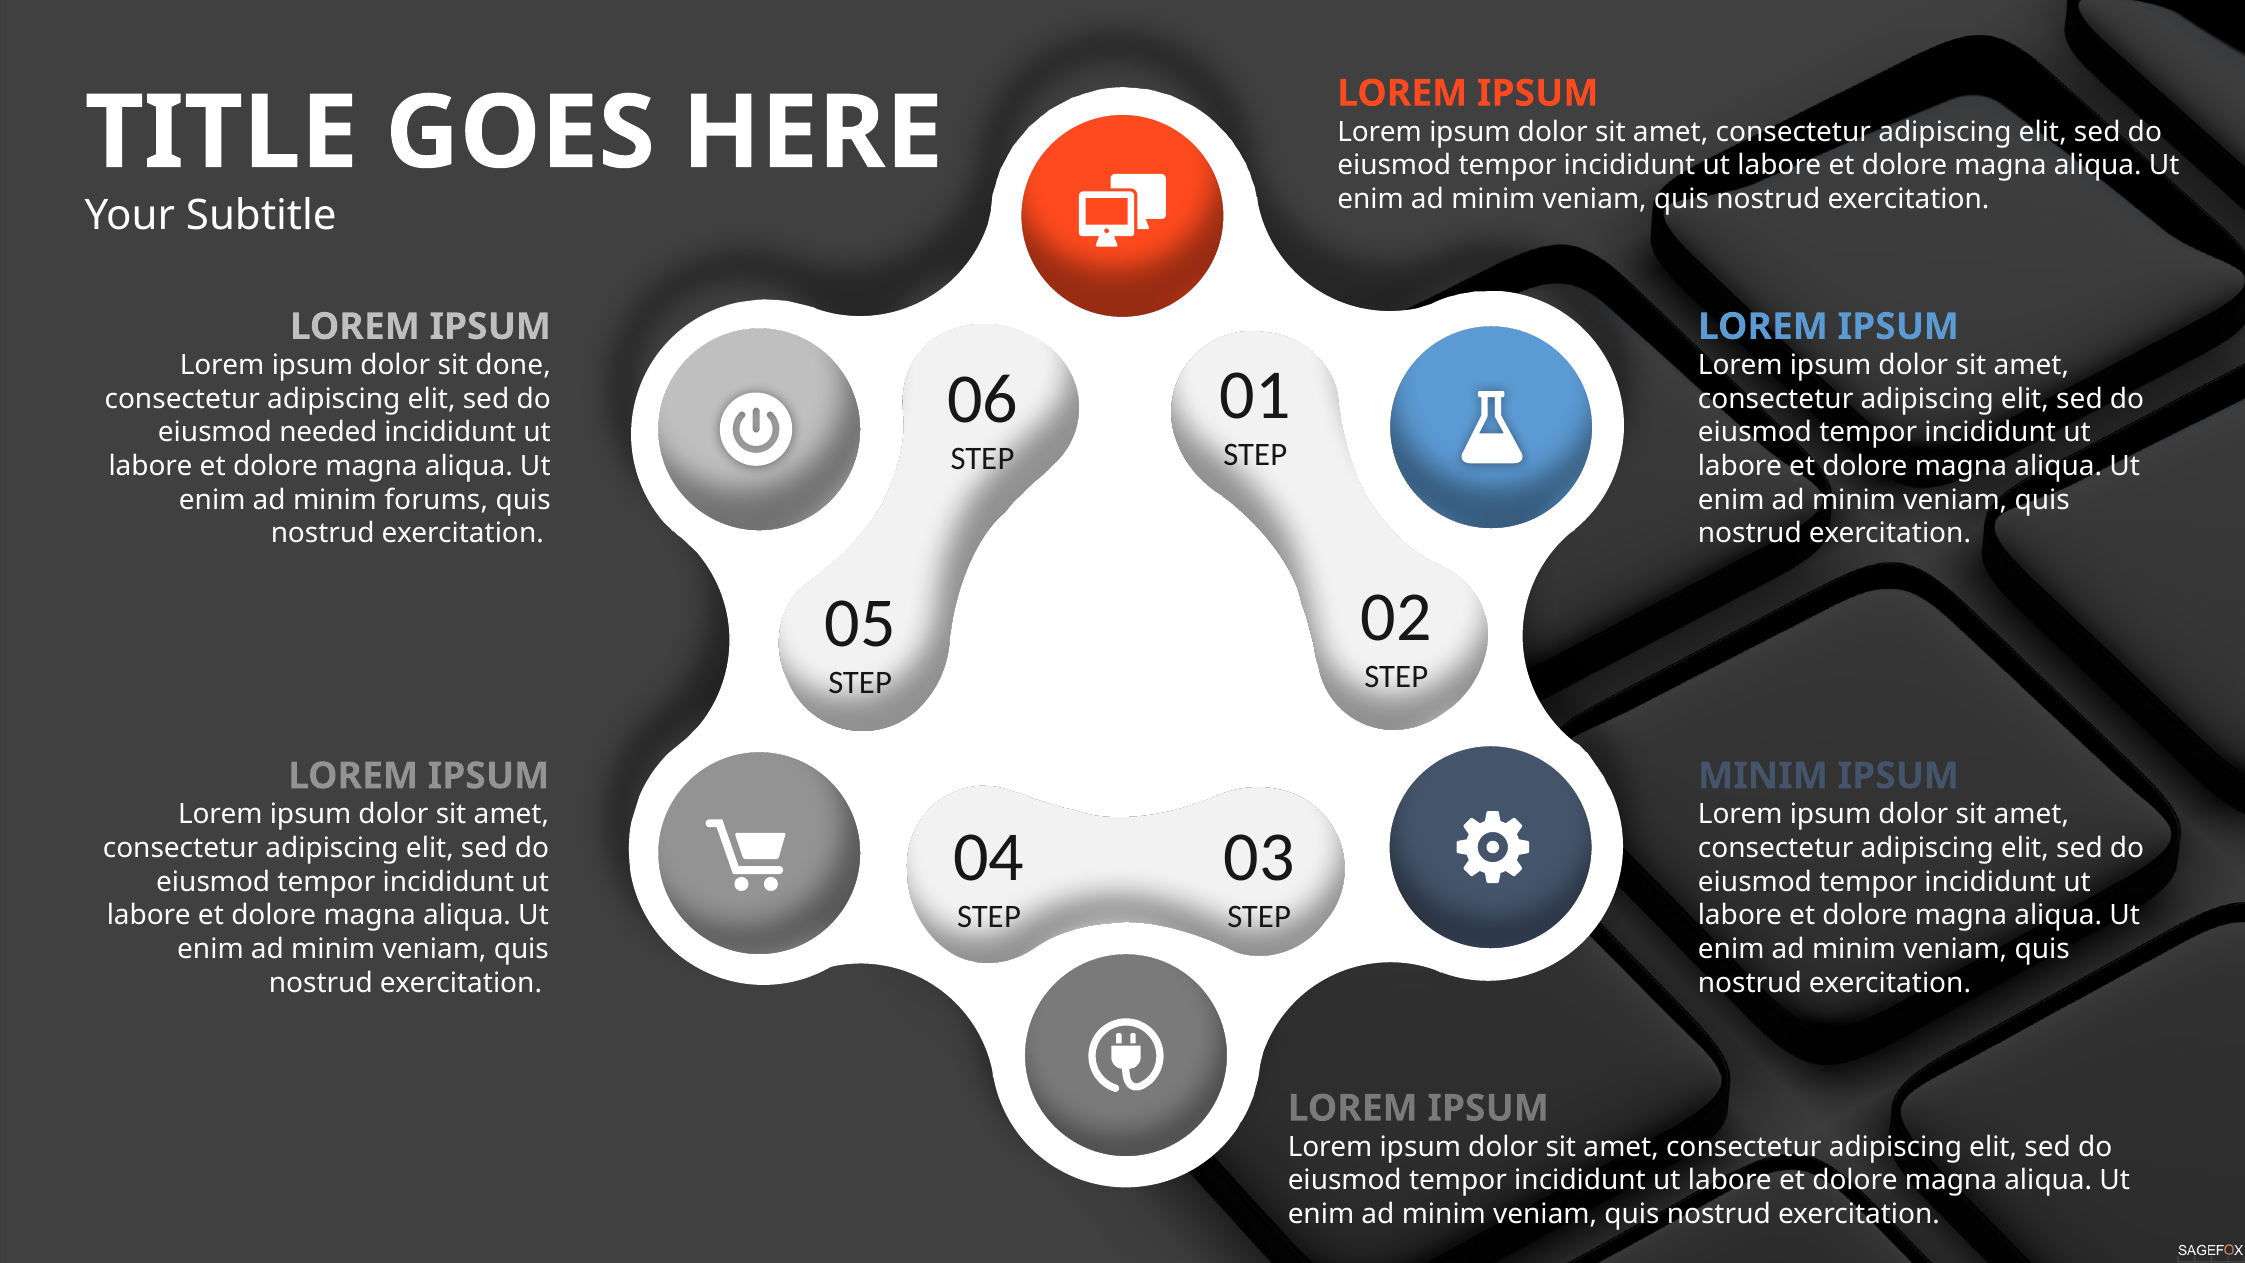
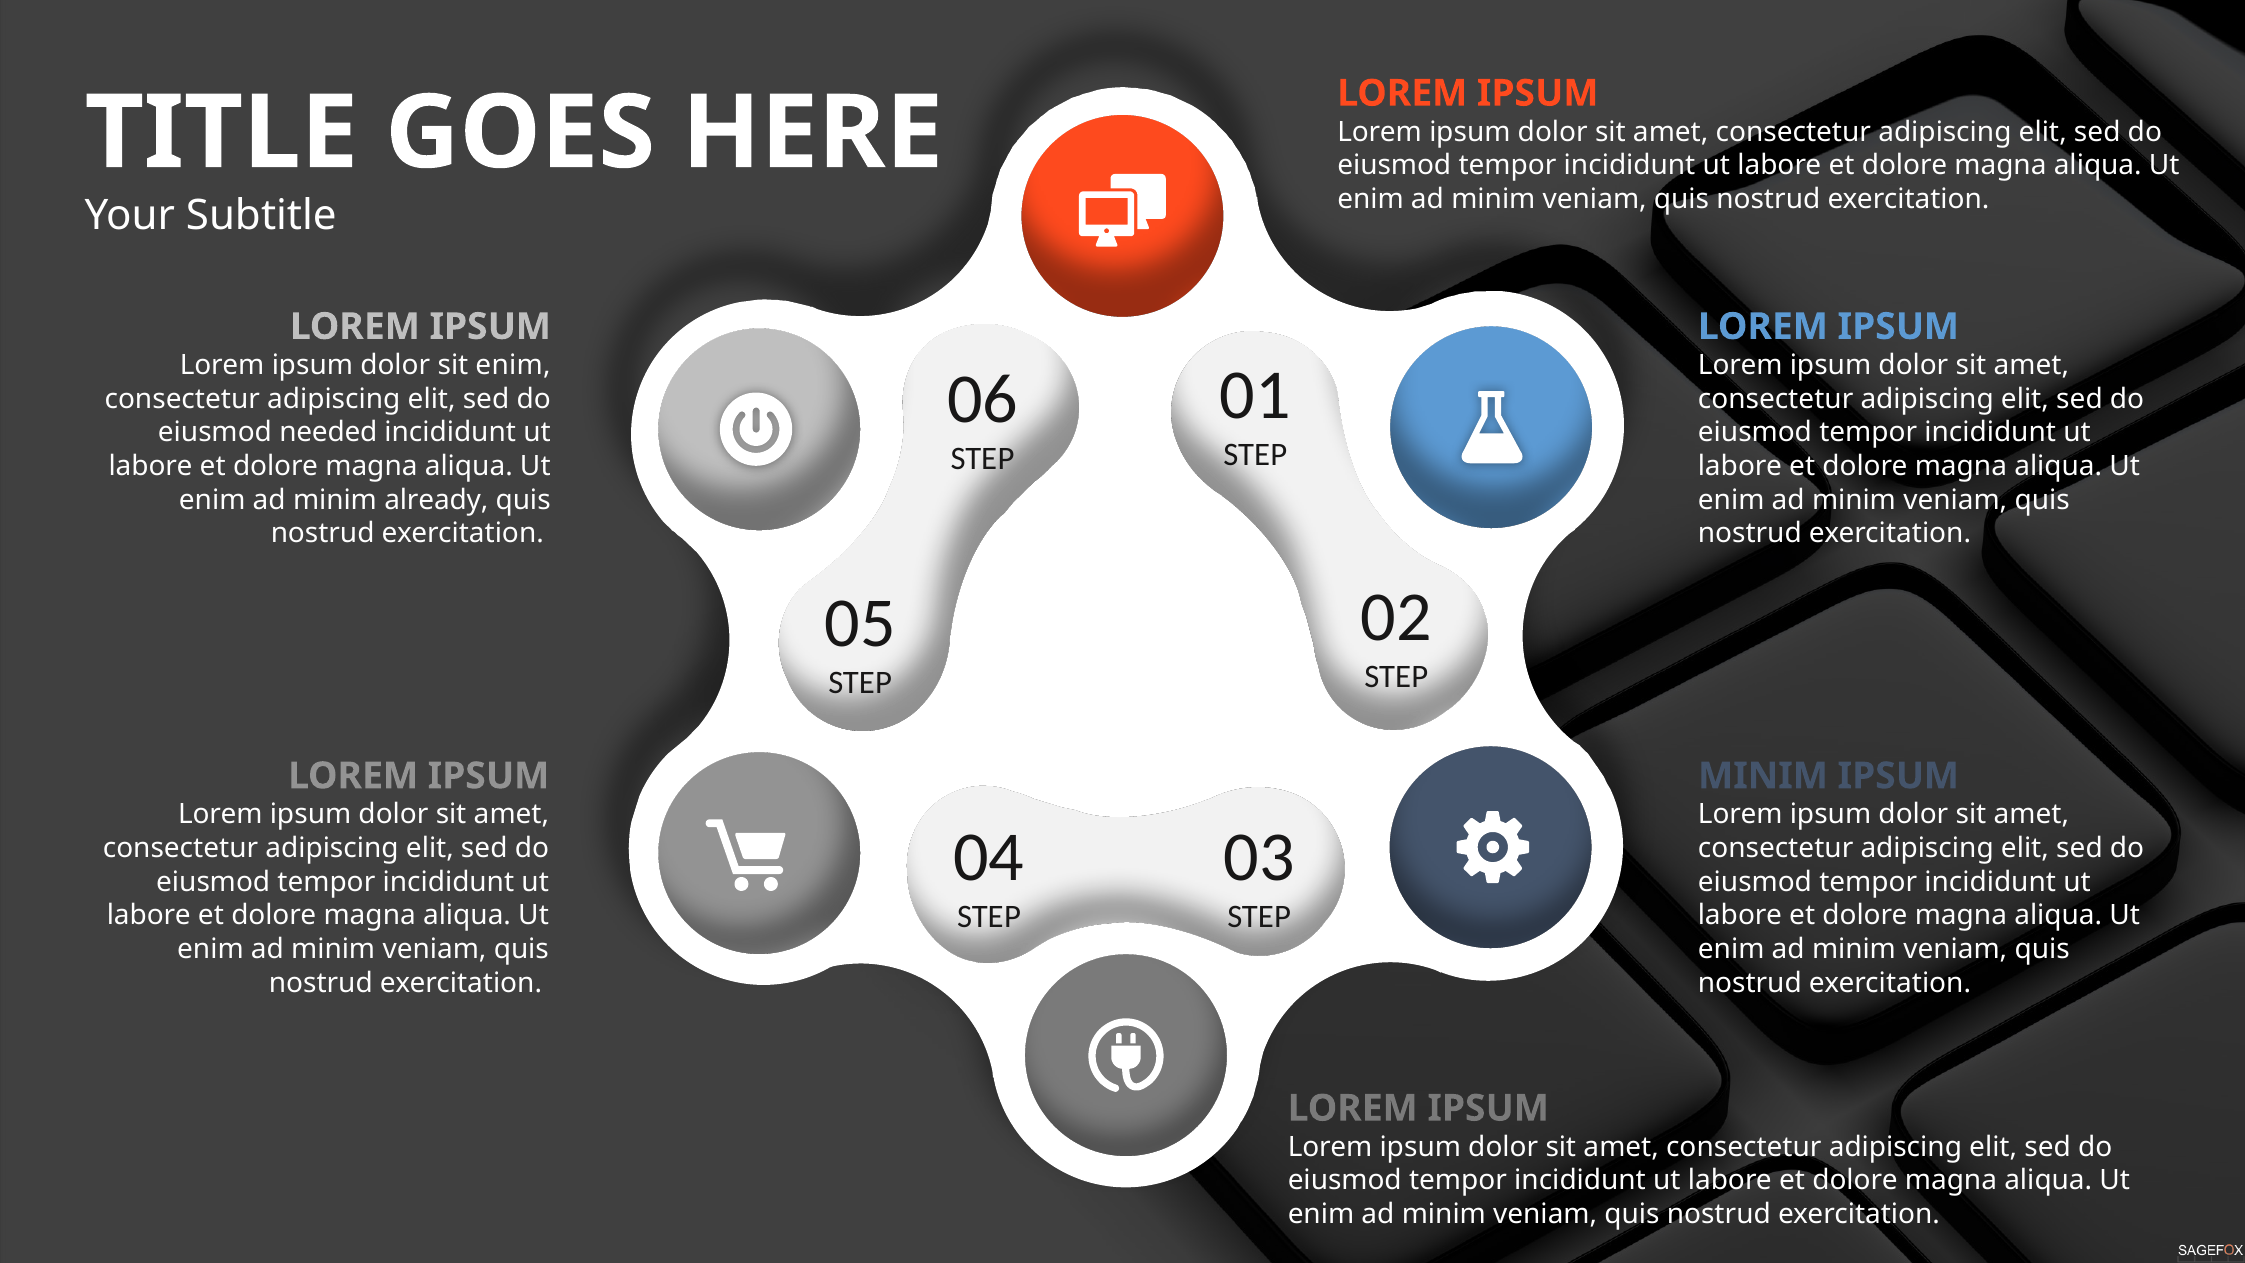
sit done: done -> enim
forums: forums -> already
